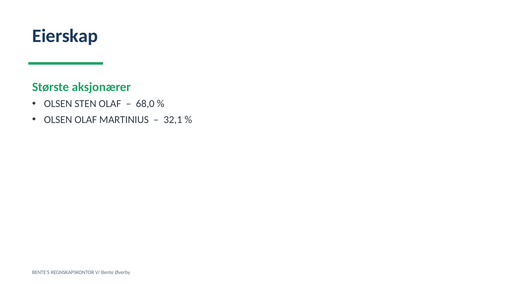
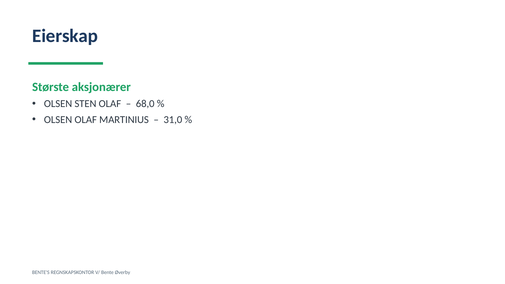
32,1: 32,1 -> 31,0
